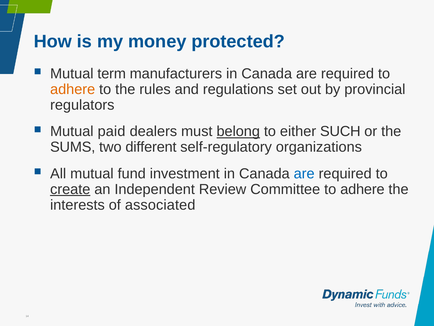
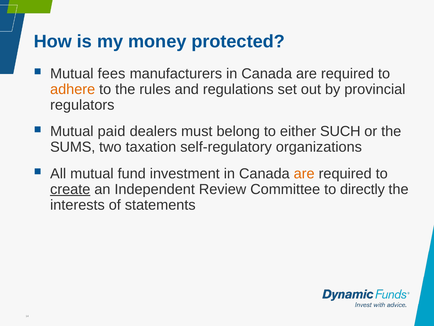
term: term -> fees
belong underline: present -> none
different: different -> taxation
are at (304, 173) colour: blue -> orange
Committee to adhere: adhere -> directly
associated: associated -> statements
